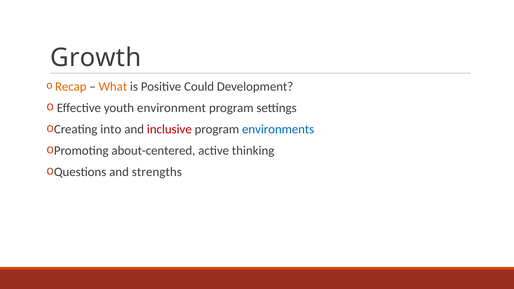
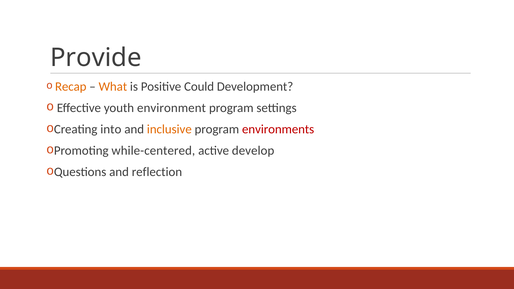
Growth: Growth -> Provide
inclusive colour: red -> orange
environments colour: blue -> red
about-centered: about-centered -> while-centered
thinking: thinking -> develop
strengths: strengths -> reflection
